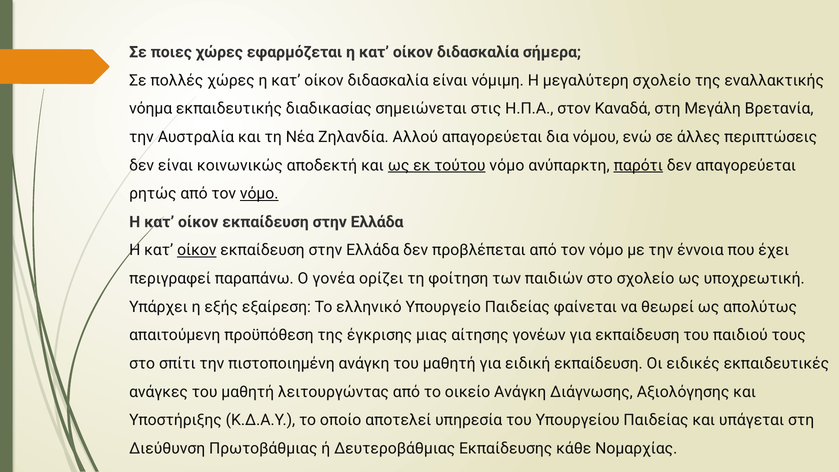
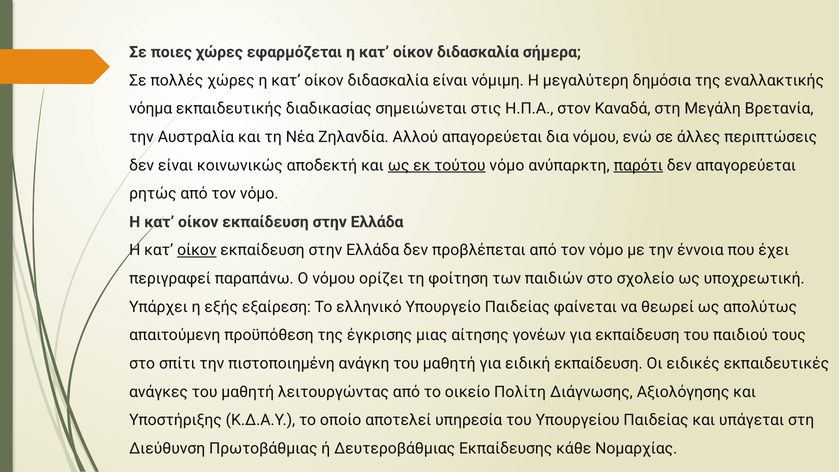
μεγαλύτερη σχολείο: σχολείο -> δημόσια
νόμο at (259, 194) underline: present -> none
Ο γονέα: γονέα -> νόμου
οικείο Ανάγκη: Ανάγκη -> Πολίτη
